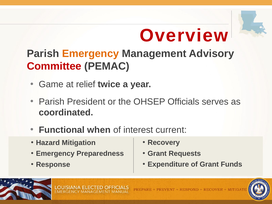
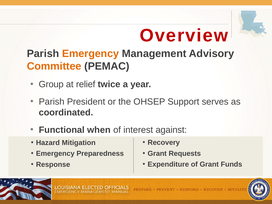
Committee colour: red -> orange
Game: Game -> Group
Officials: Officials -> Support
current: current -> against
